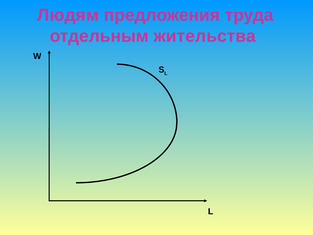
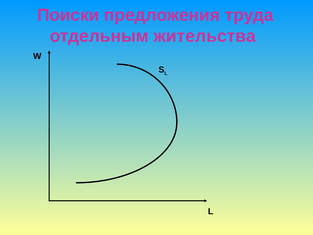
Людям: Людям -> Поиски
